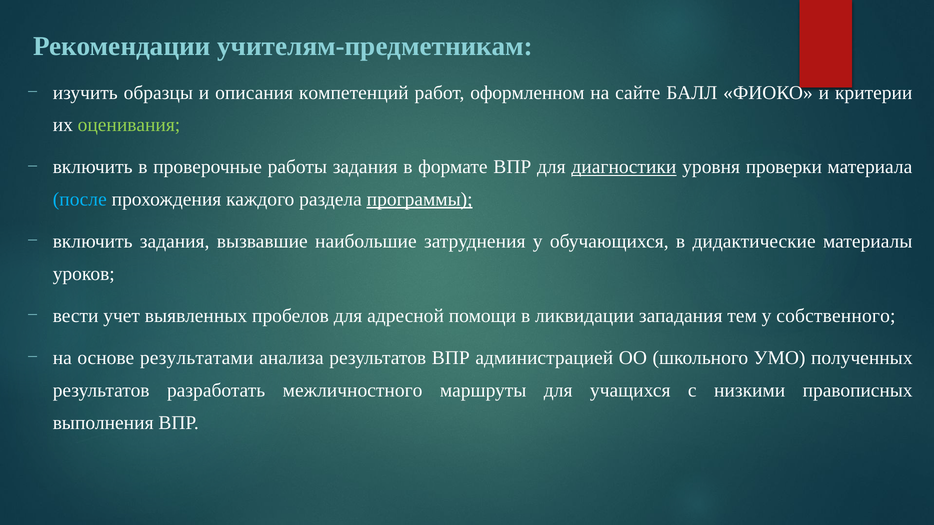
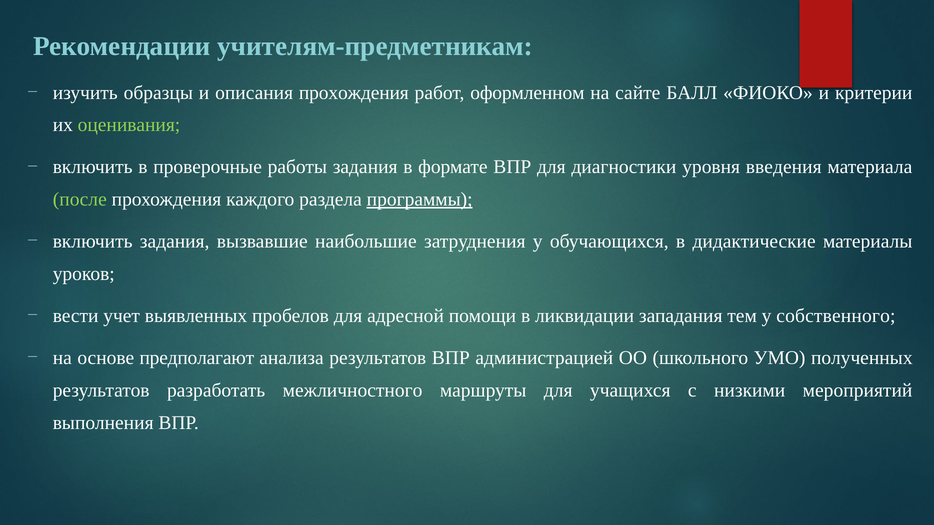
описания компетенций: компетенций -> прохождения
диагностики underline: present -> none
проверки: проверки -> введения
после colour: light blue -> light green
результатами: результатами -> предполагают
правописных: правописных -> мероприятий
